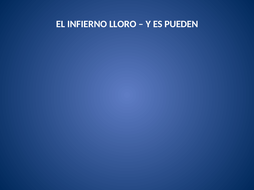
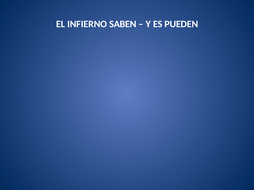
LLORO: LLORO -> SABEN
